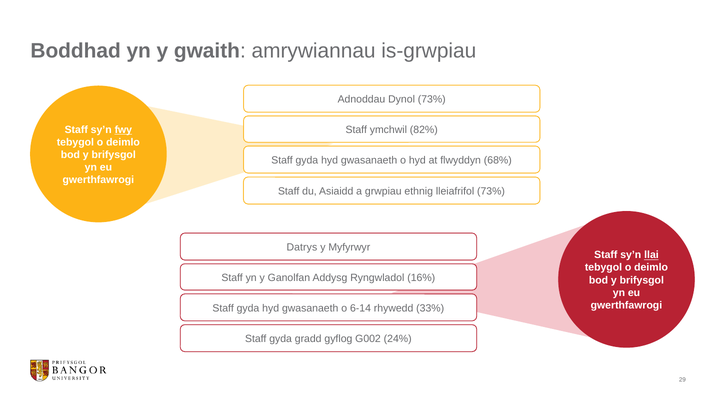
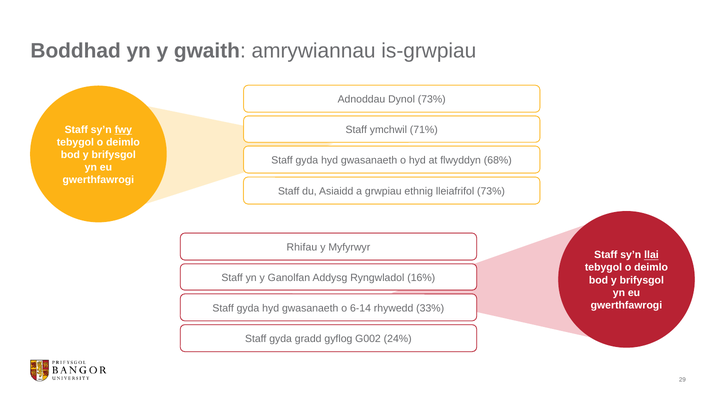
82%: 82% -> 71%
Datrys: Datrys -> Rhifau
